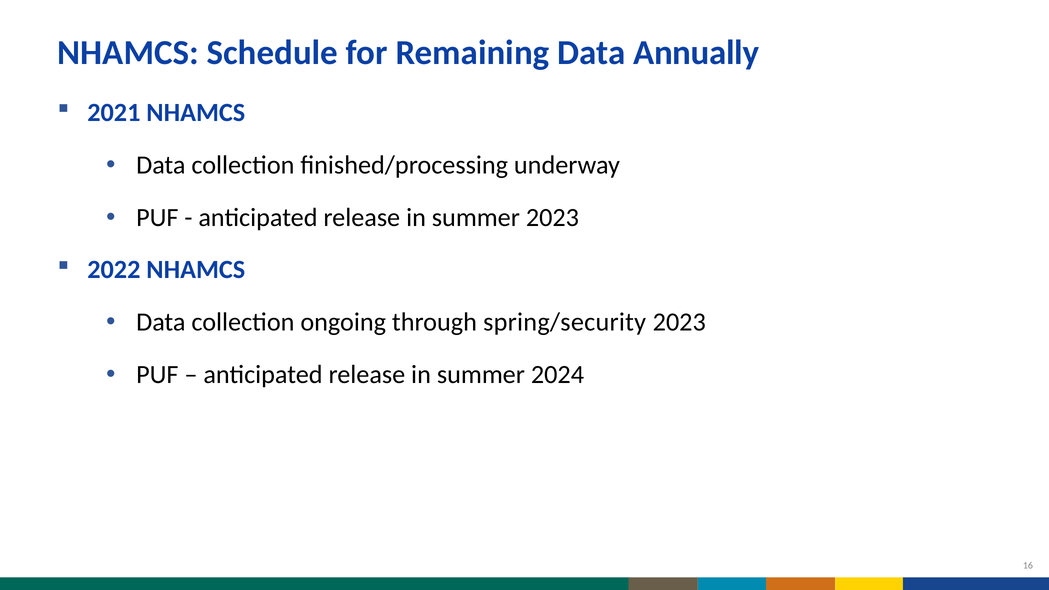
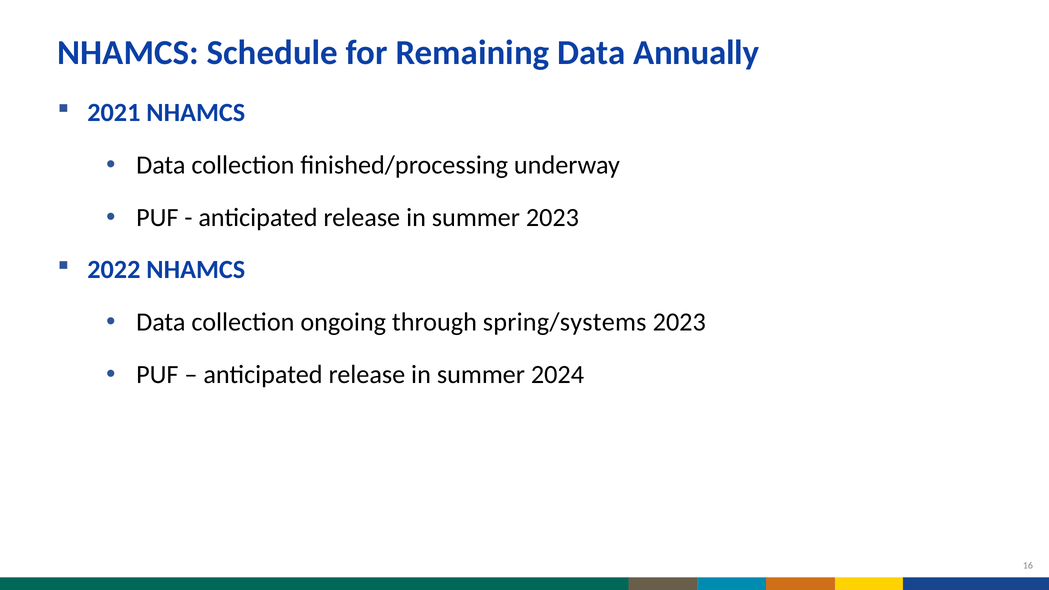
spring/security: spring/security -> spring/systems
